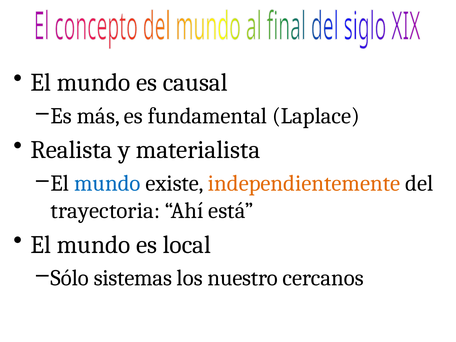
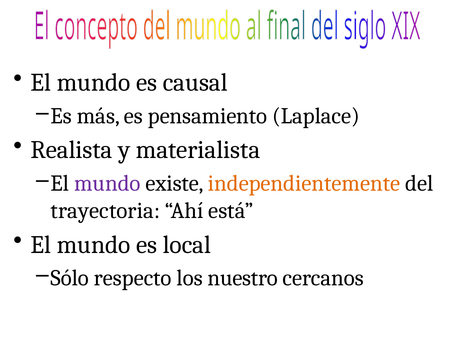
fundamental: fundamental -> pensamiento
mundo at (107, 183) colour: blue -> purple
sistemas: sistemas -> respecto
